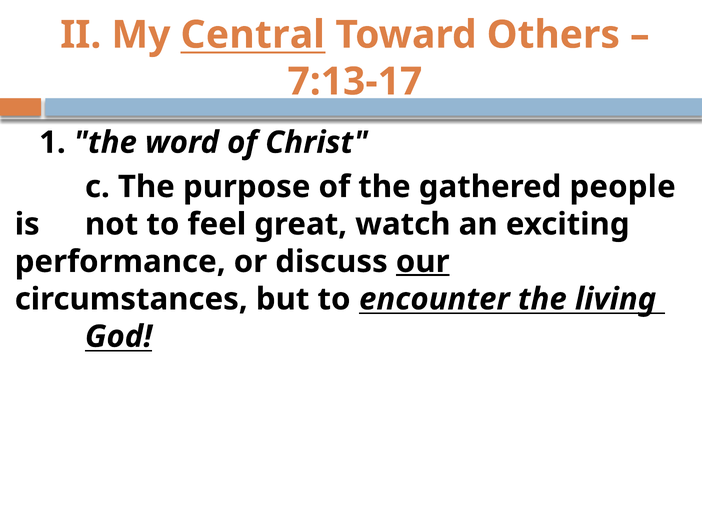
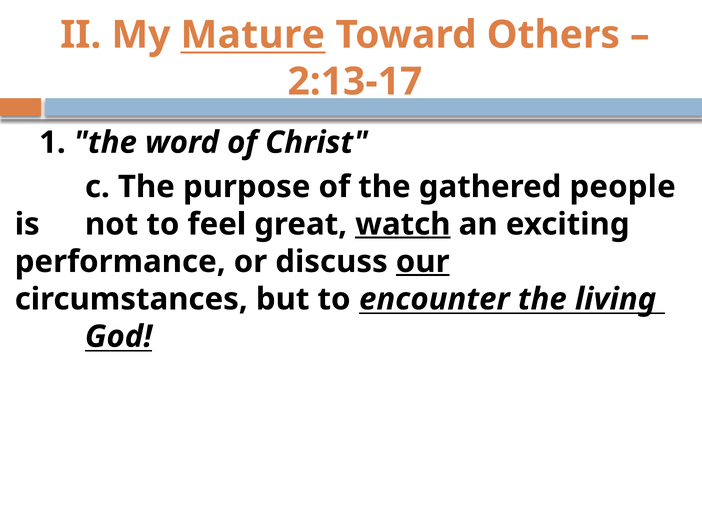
Central: Central -> Mature
7:13-17: 7:13-17 -> 2:13-17
watch underline: none -> present
